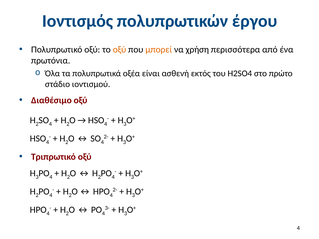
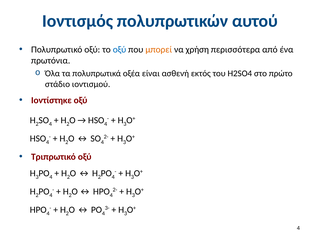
έργου: έργου -> αυτού
οξύ at (119, 50) colour: orange -> blue
Διαθέσιμο: Διαθέσιμο -> Ιοντίστηκε
